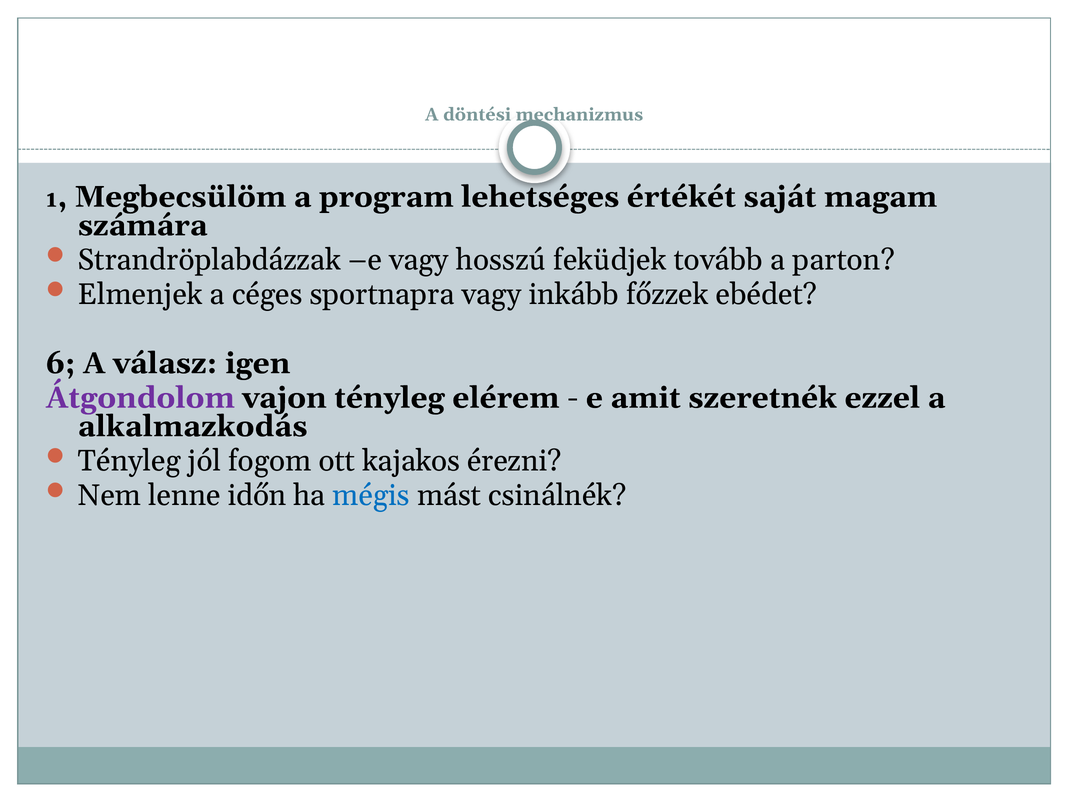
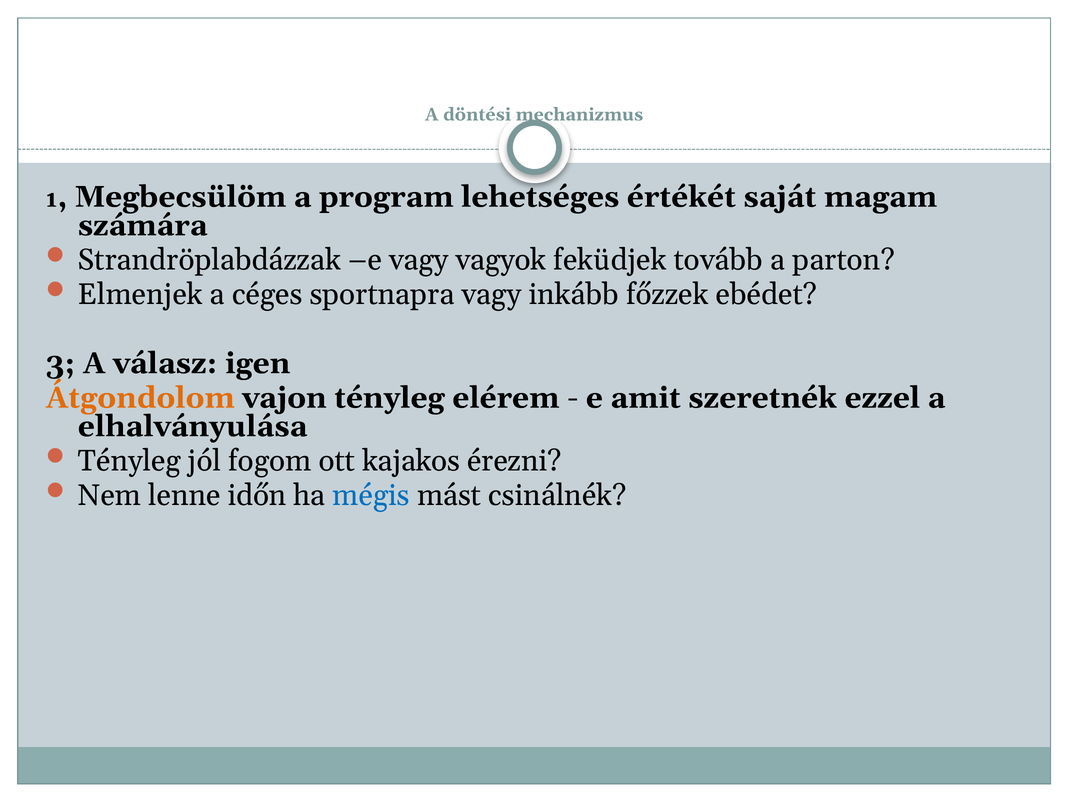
hosszú: hosszú -> vagyok
6: 6 -> 3
Átgondolom colour: purple -> orange
alkalmazkodás: alkalmazkodás -> elhalványulása
